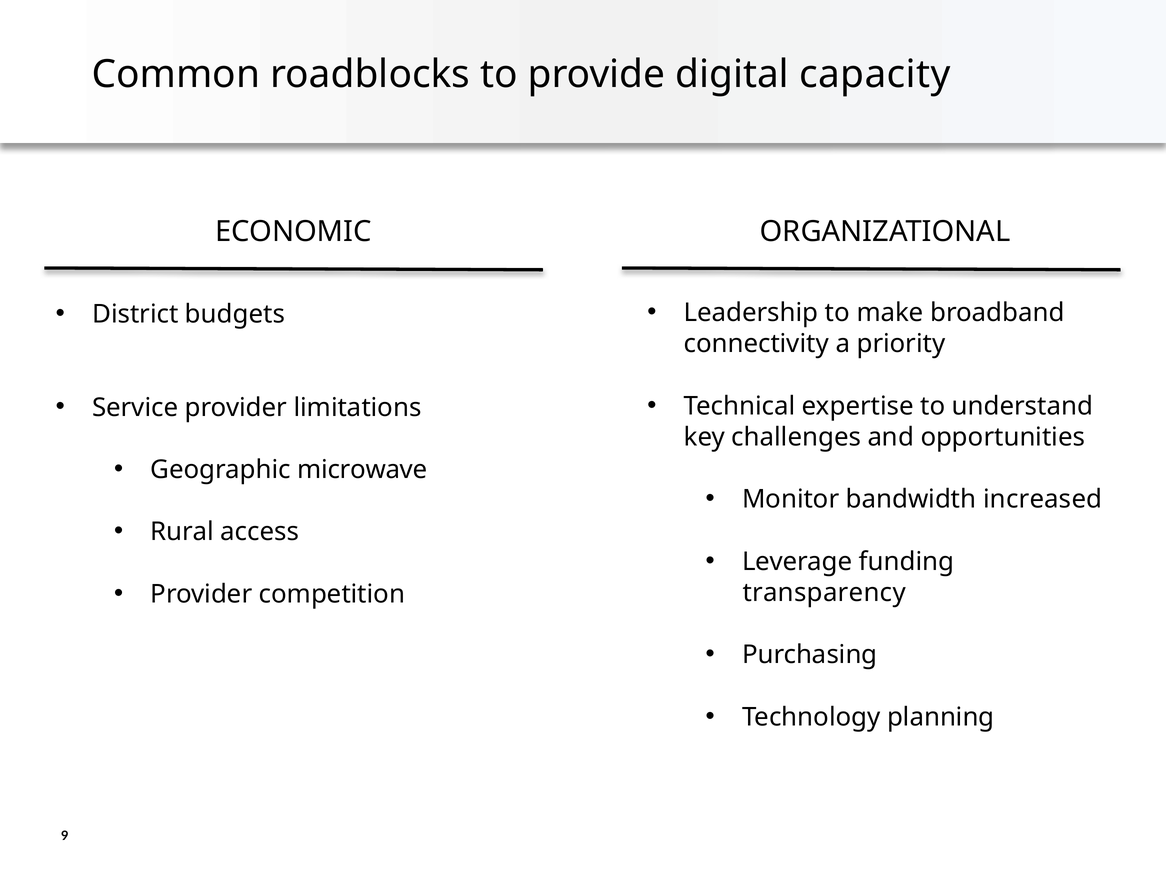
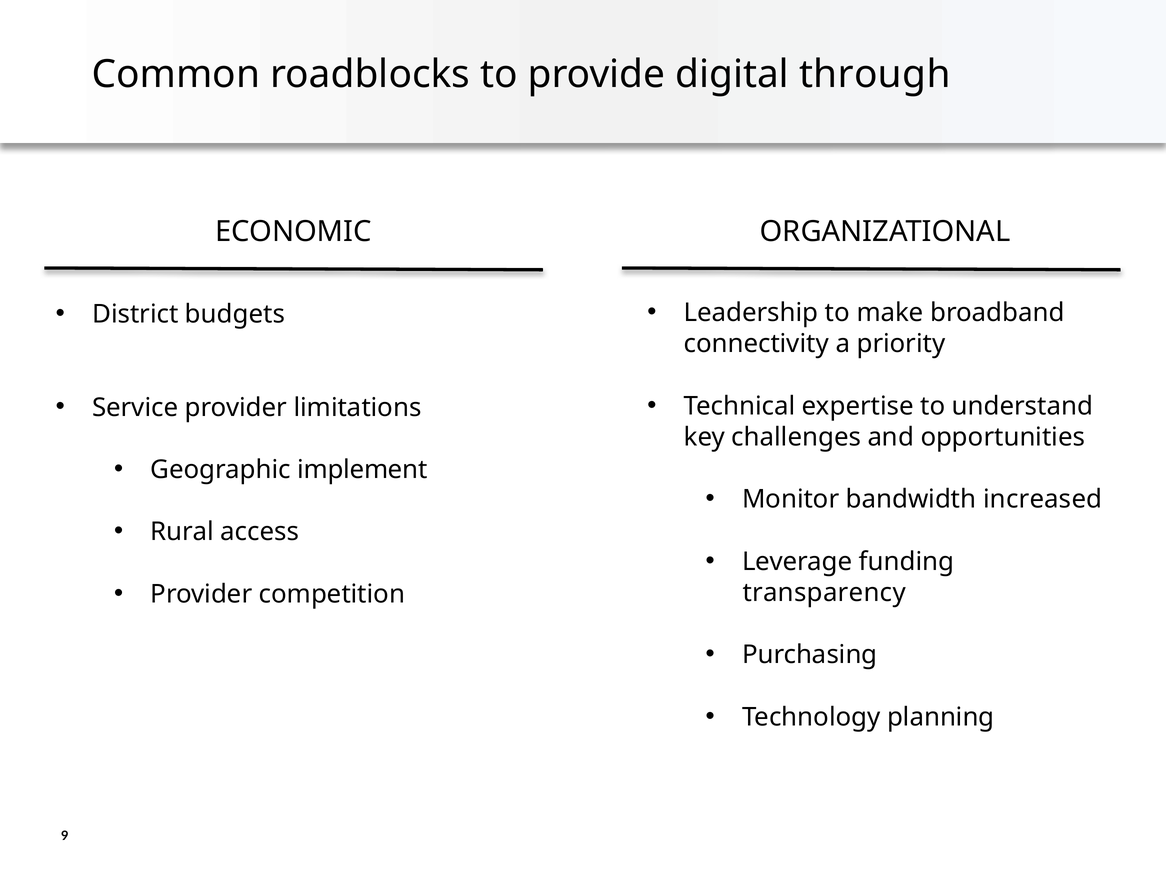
capacity: capacity -> through
microwave: microwave -> implement
